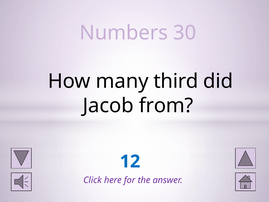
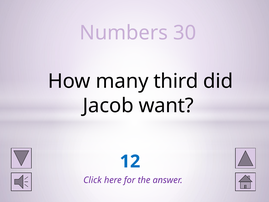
from: from -> want
